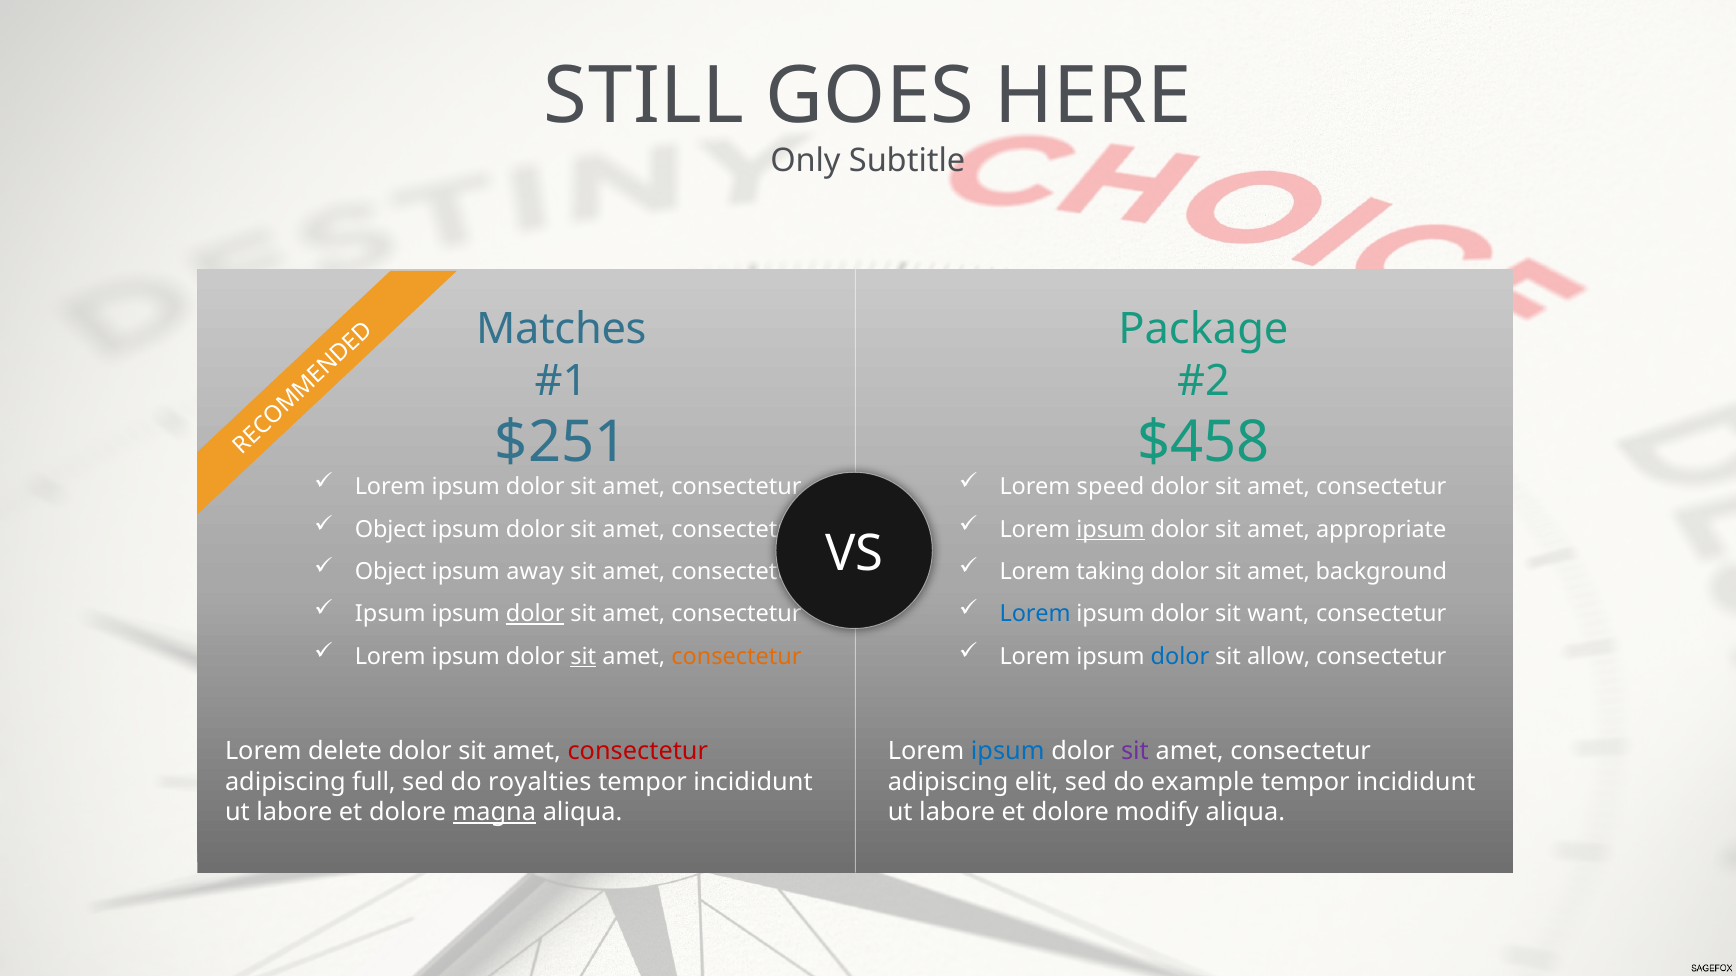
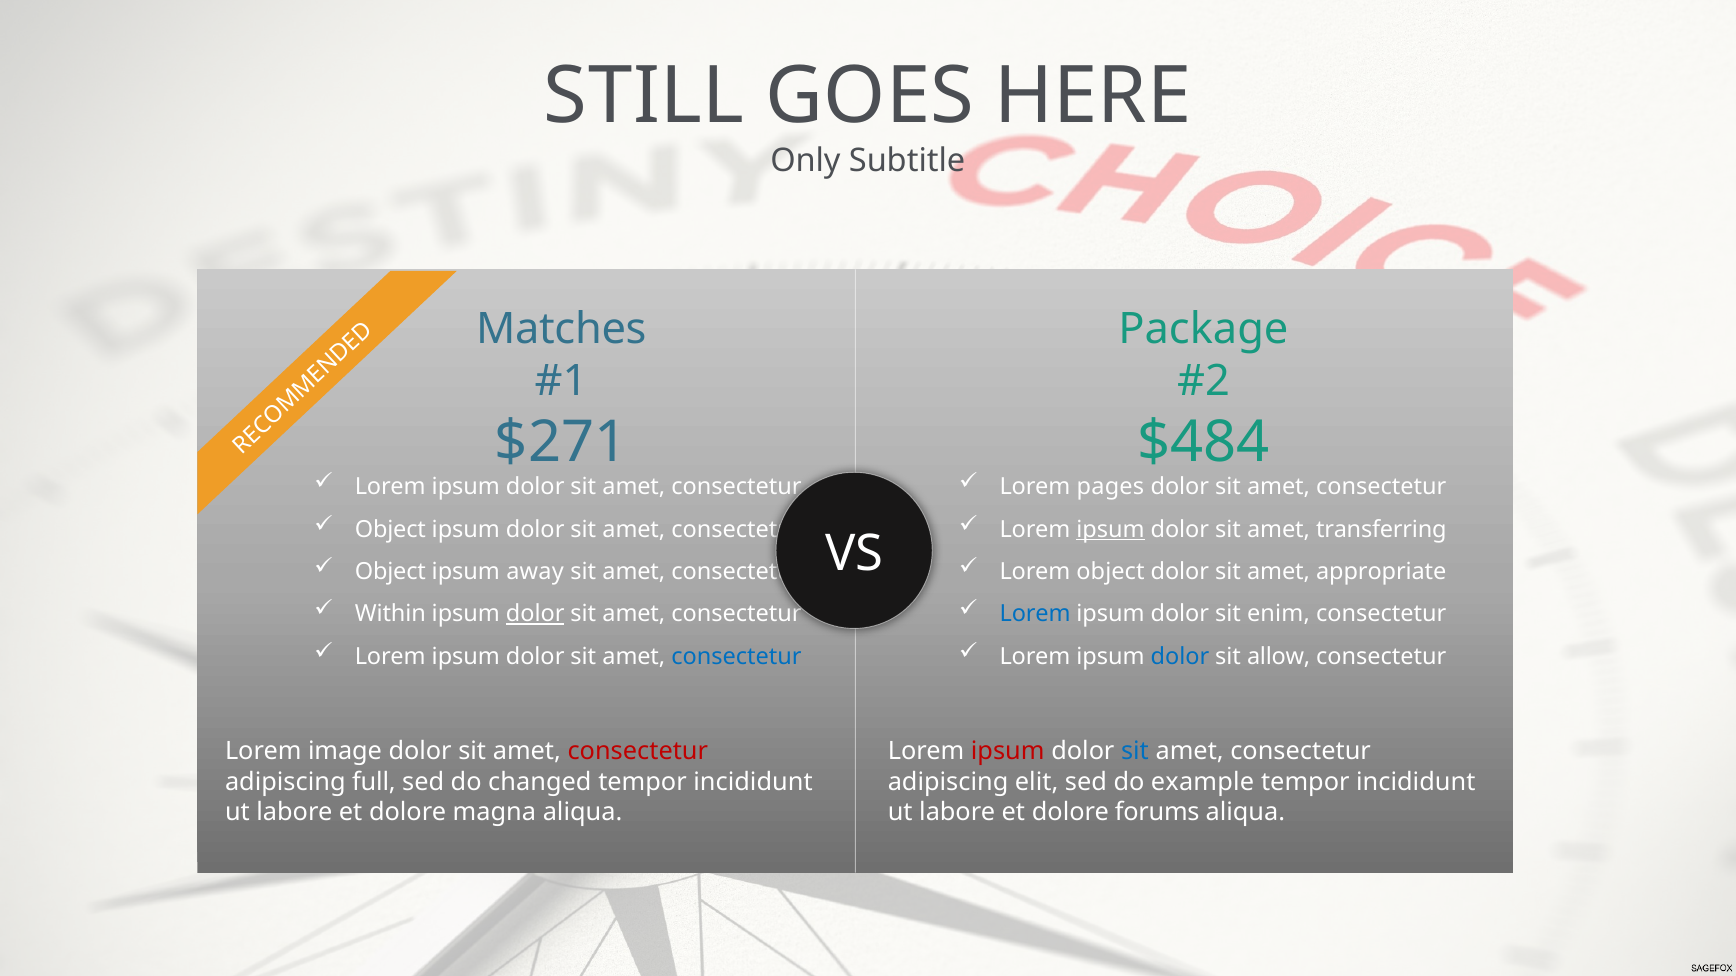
$251: $251 -> $271
$458: $458 -> $484
speed: speed -> pages
appropriate: appropriate -> transferring
Lorem taking: taking -> object
background: background -> appropriate
Ipsum at (390, 614): Ipsum -> Within
want: want -> enim
sit at (583, 657) underline: present -> none
consectetur at (736, 657) colour: orange -> blue
delete: delete -> image
ipsum at (1008, 752) colour: blue -> red
sit at (1135, 752) colour: purple -> blue
royalties: royalties -> changed
magna underline: present -> none
modify: modify -> forums
